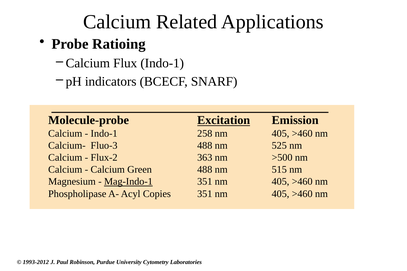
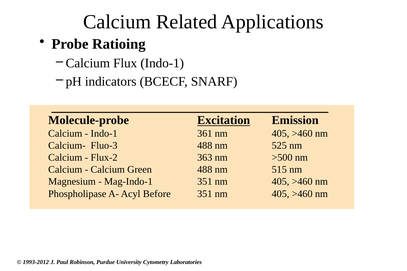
258: 258 -> 361
Mag-Indo-1 underline: present -> none
Copies: Copies -> Before
